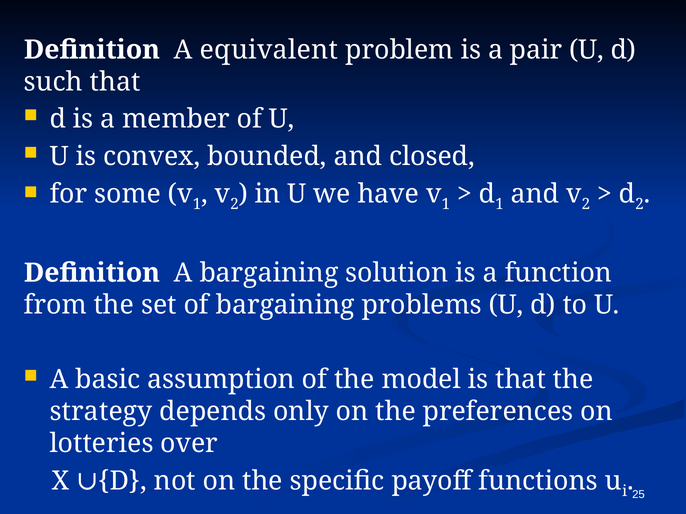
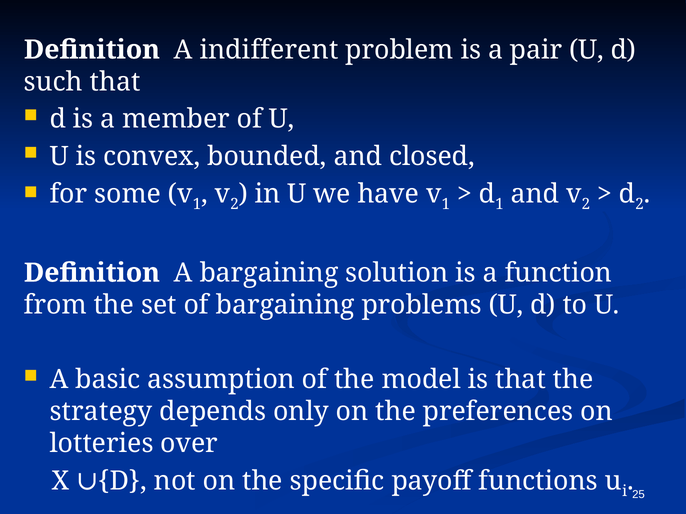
equivalent: equivalent -> indifferent
